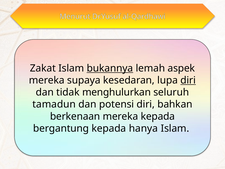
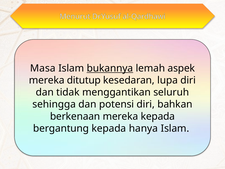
Zakat: Zakat -> Masa
supaya: supaya -> ditutup
diri at (188, 80) underline: present -> none
menghulurkan: menghulurkan -> menggantikan
tamadun: tamadun -> sehingga
